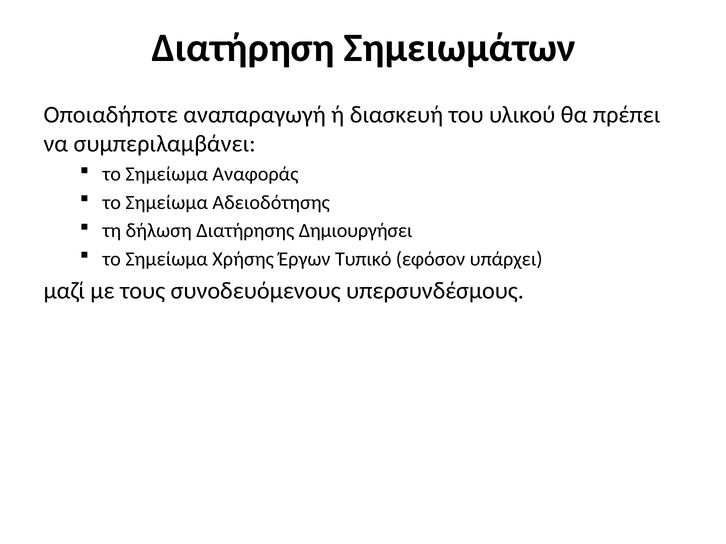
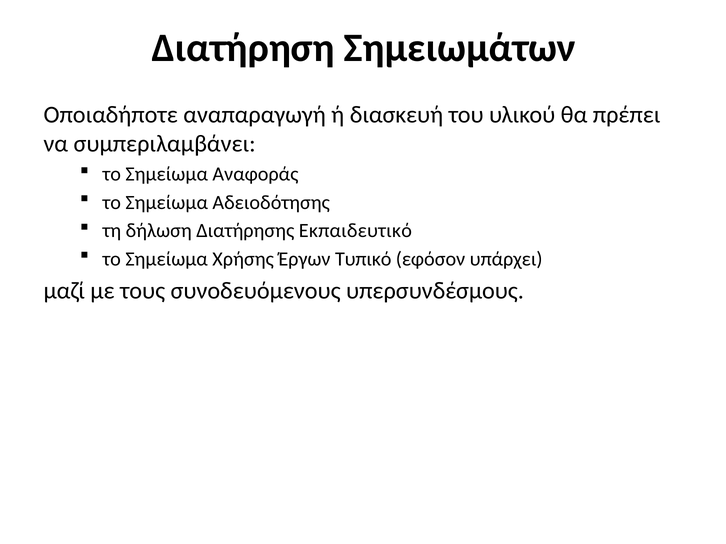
Δημιουργήσει: Δημιουργήσει -> Εκπαιδευτικό
